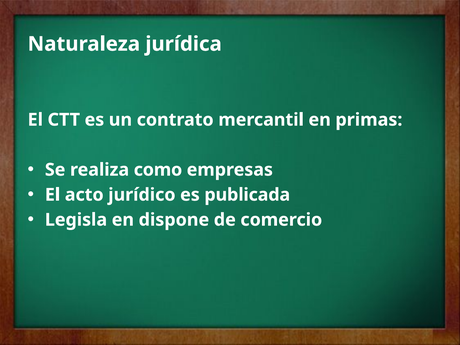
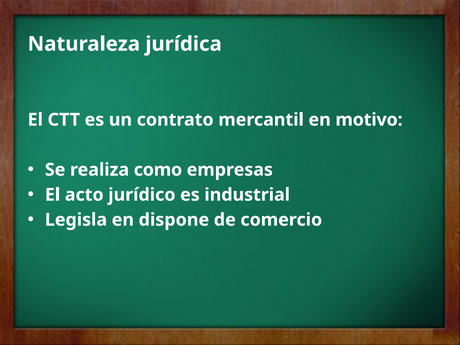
primas: primas -> motivo
publicada: publicada -> industrial
